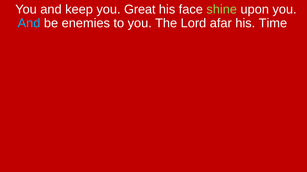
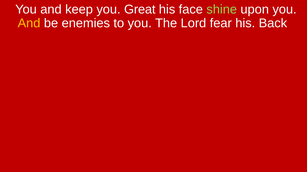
And at (29, 23) colour: light blue -> yellow
afar: afar -> fear
Time: Time -> Back
